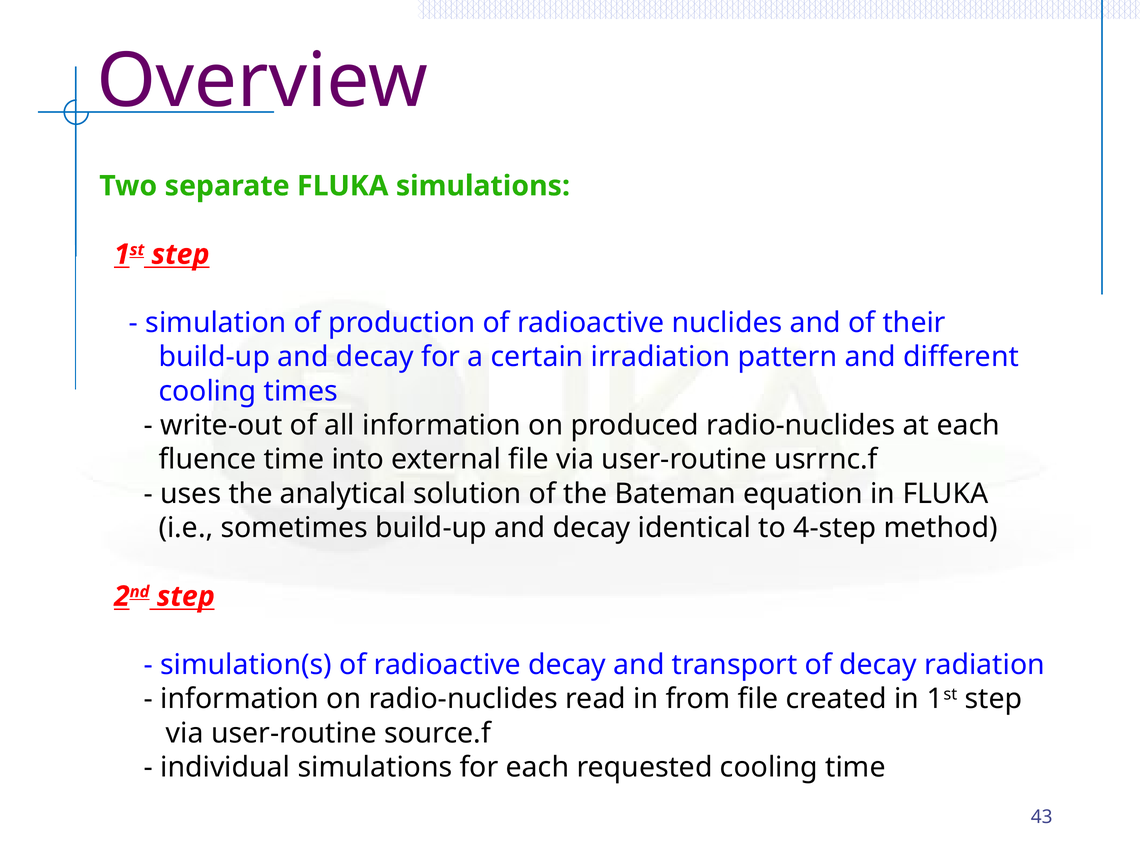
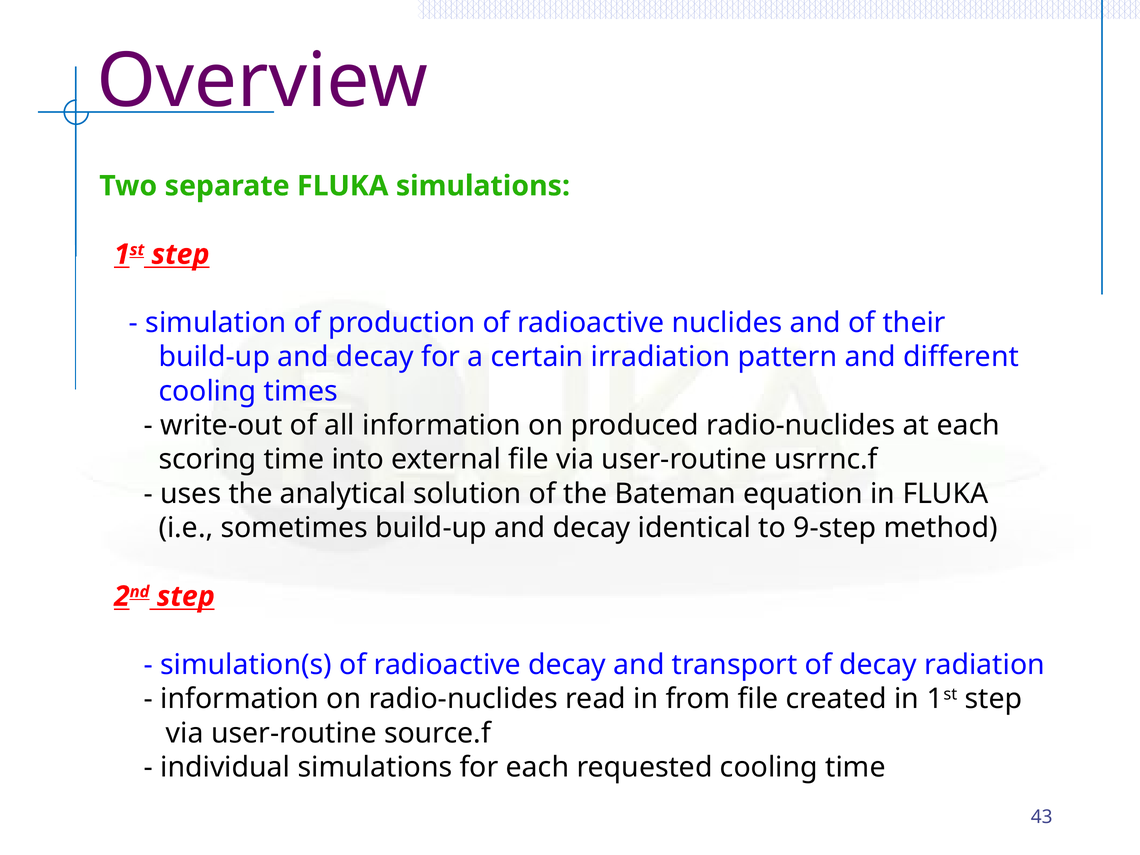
fluence: fluence -> scoring
4-step: 4-step -> 9-step
